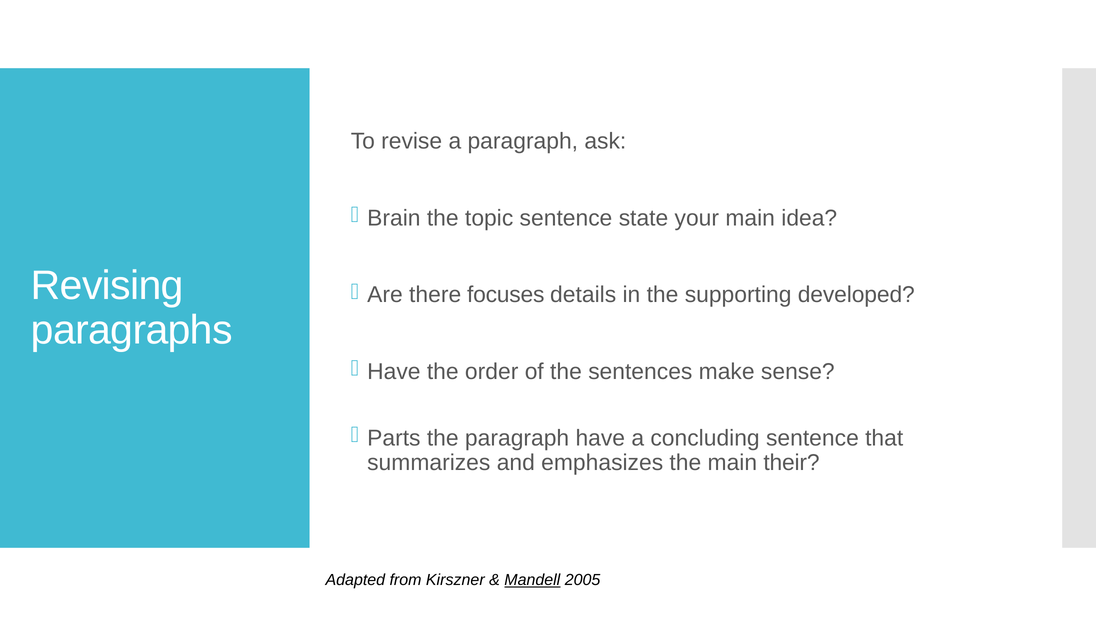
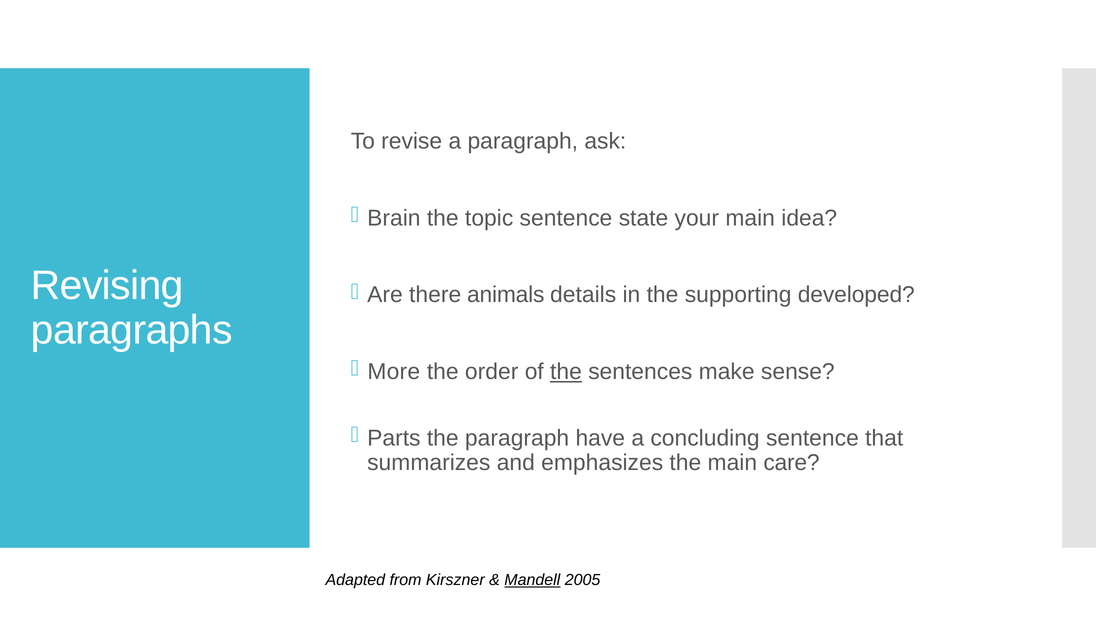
focuses: focuses -> animals
Have at (394, 371): Have -> More
the at (566, 371) underline: none -> present
their: their -> care
